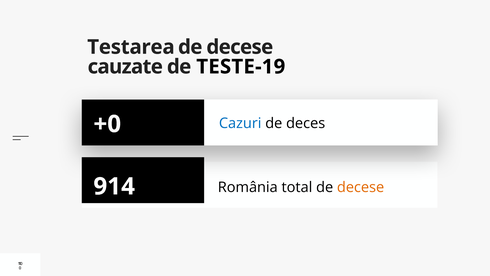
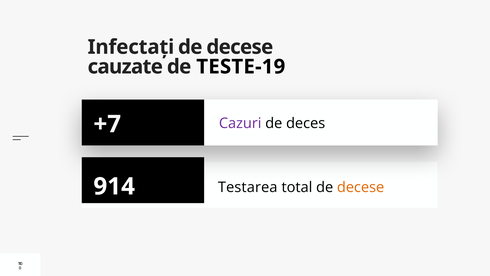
Testarea: Testarea -> Infectați
+0: +0 -> +7
Cazuri colour: blue -> purple
România: România -> Testarea
